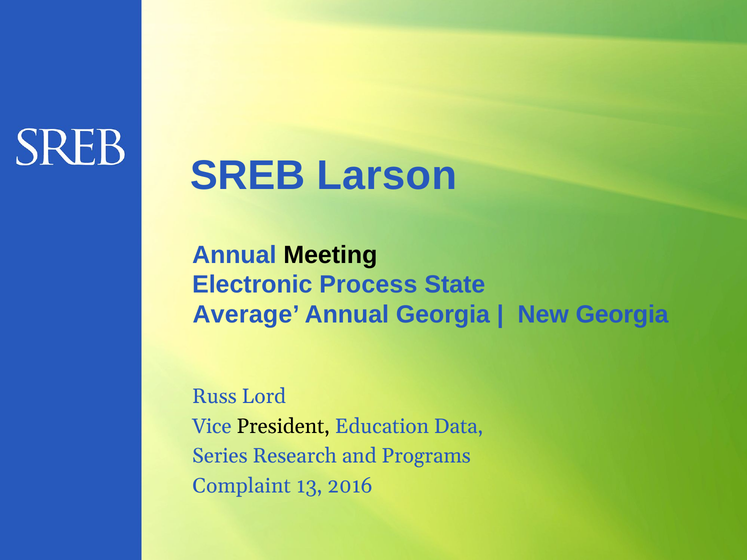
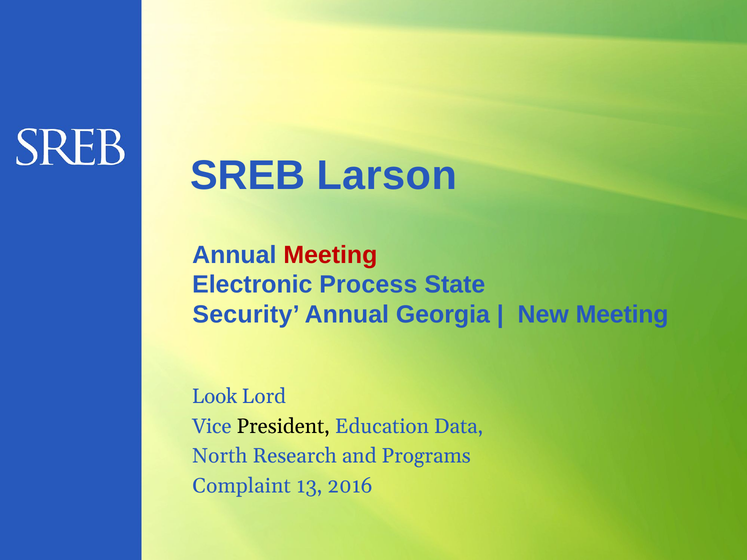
Meeting at (330, 255) colour: black -> red
Average: Average -> Security
New Georgia: Georgia -> Meeting
Russ: Russ -> Look
Series: Series -> North
